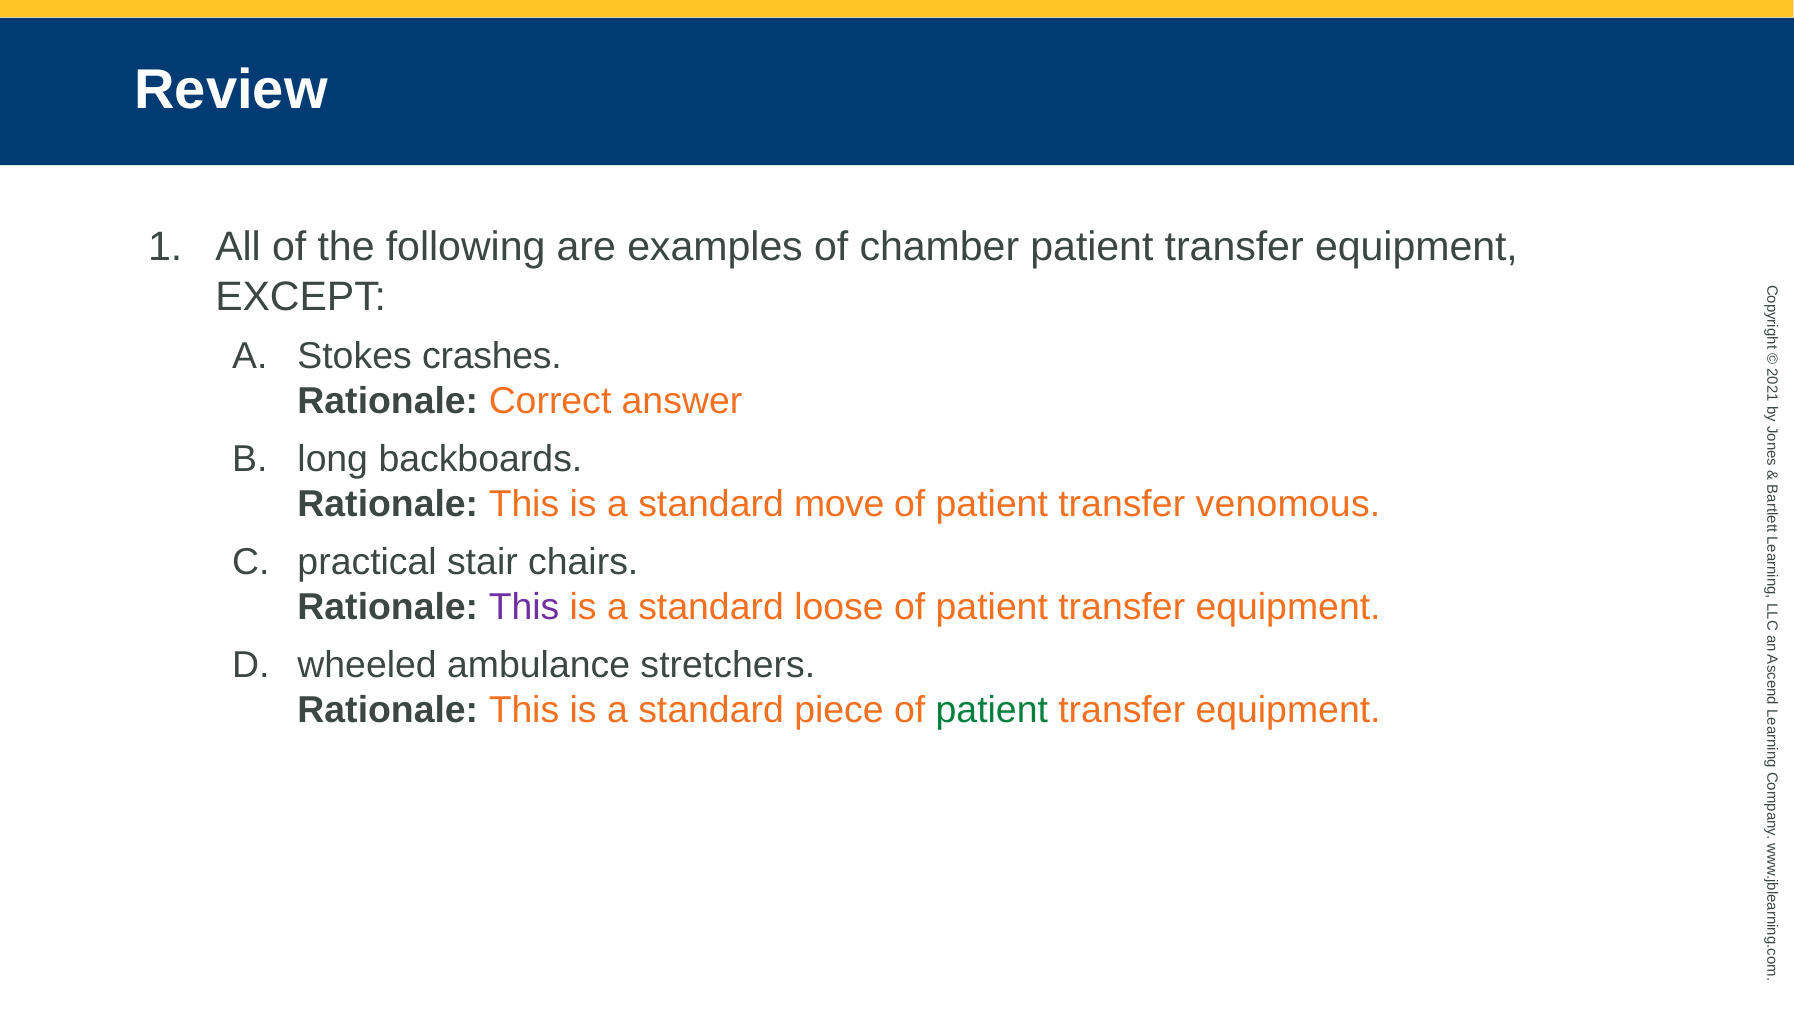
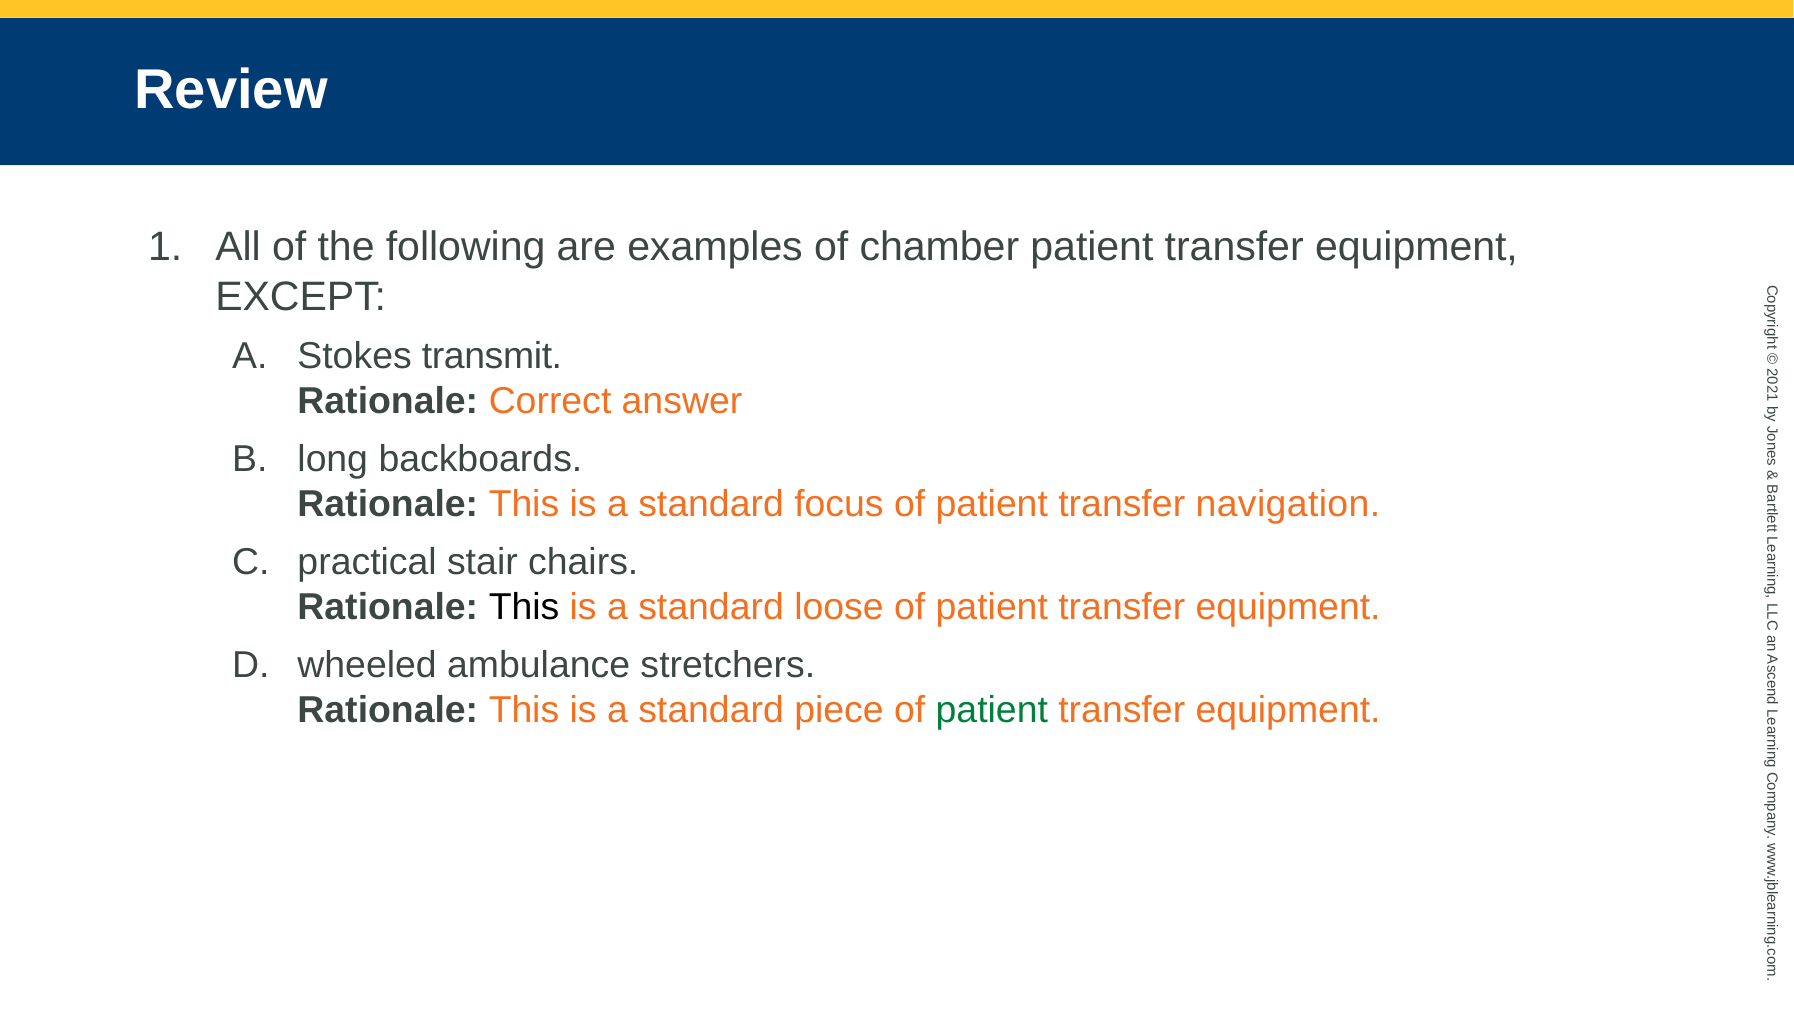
crashes: crashes -> transmit
move: move -> focus
venomous: venomous -> navigation
This at (524, 607) colour: purple -> black
